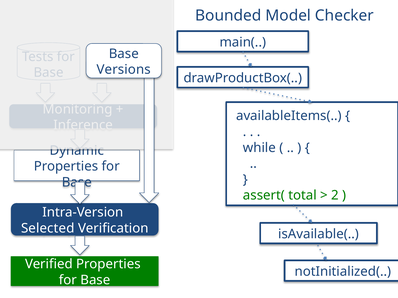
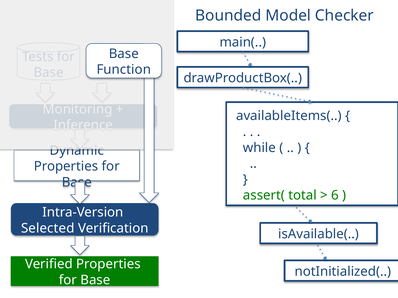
Versions: Versions -> Function
2: 2 -> 6
